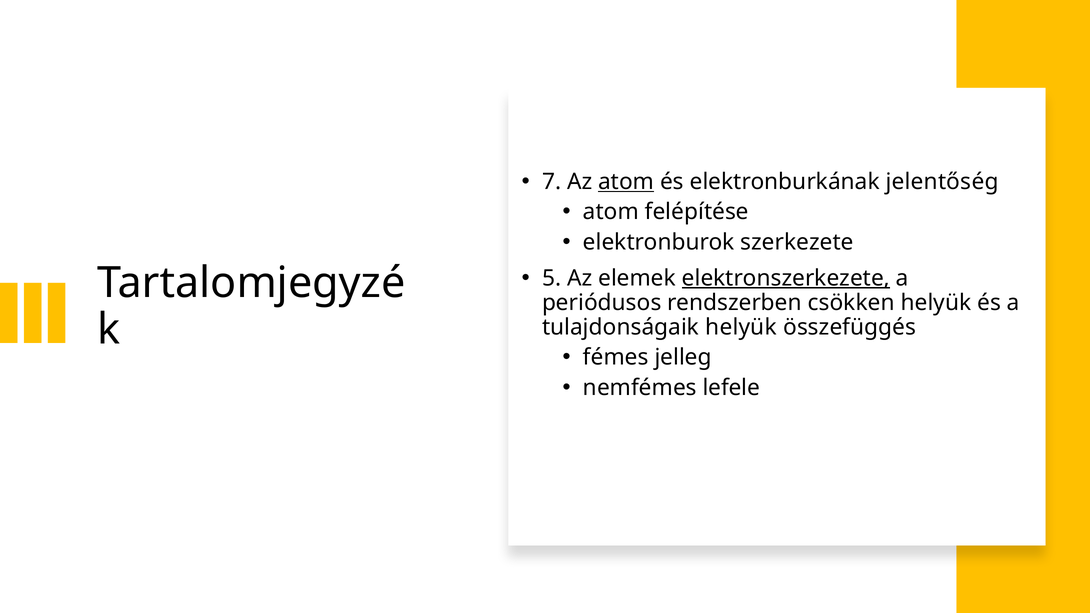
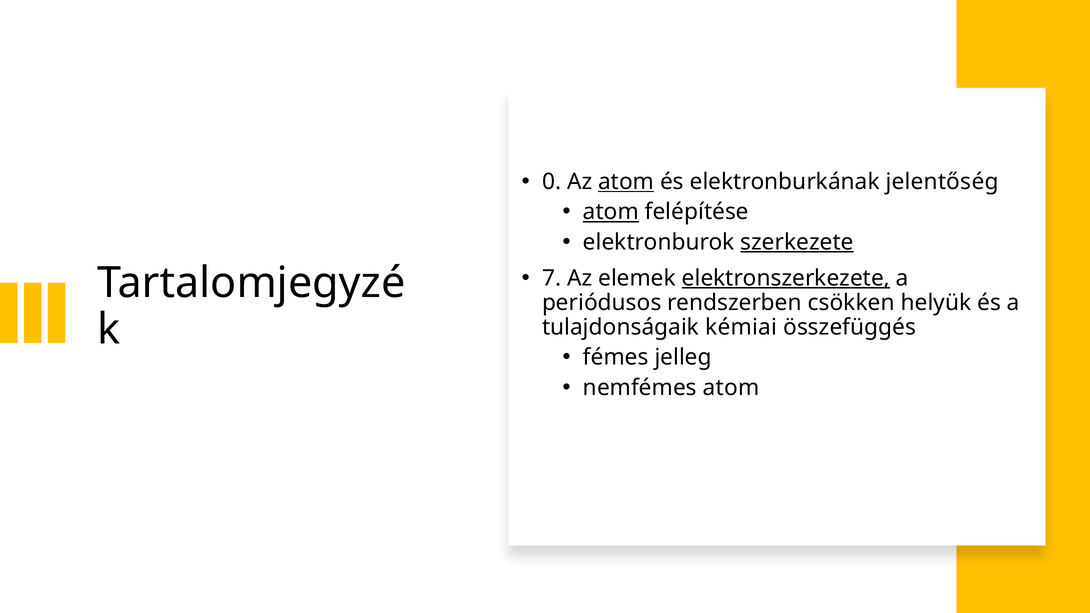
7: 7 -> 0
atom at (611, 212) underline: none -> present
szerkezete underline: none -> present
5: 5 -> 7
tulajdonságaik helyük: helyük -> kémiai
nemfémes lefele: lefele -> atom
